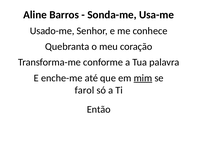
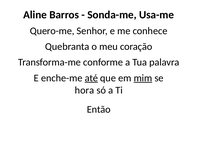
Usado-me: Usado-me -> Quero-me
até underline: none -> present
farol: farol -> hora
